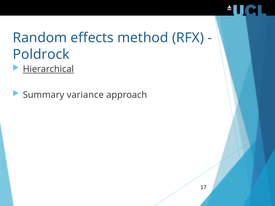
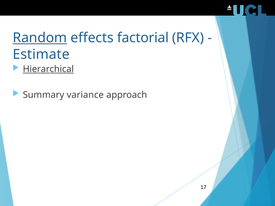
Random underline: none -> present
method: method -> factorial
Poldrock: Poldrock -> Estimate
